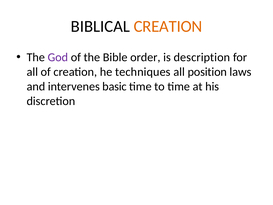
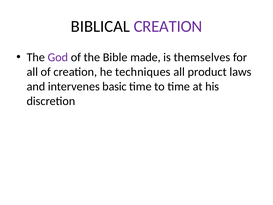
CREATION at (168, 26) colour: orange -> purple
order: order -> made
description: description -> themselves
position: position -> product
